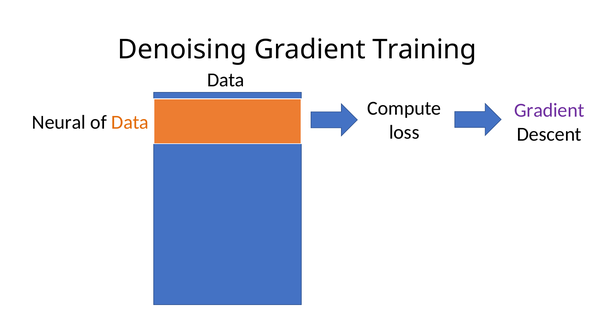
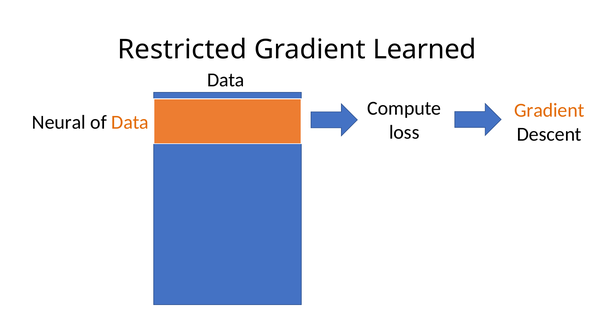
Denoising: Denoising -> Restricted
Training: Training -> Learned
Gradient at (549, 110) colour: purple -> orange
